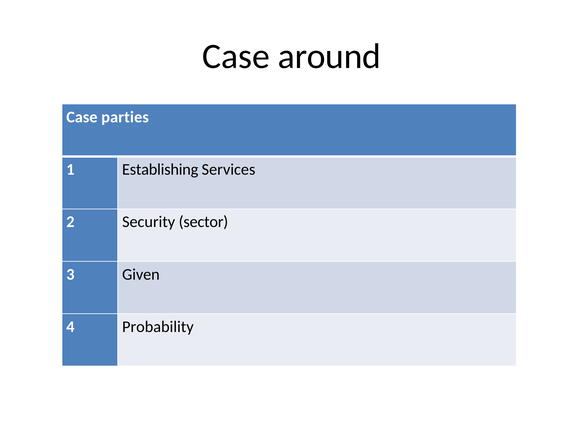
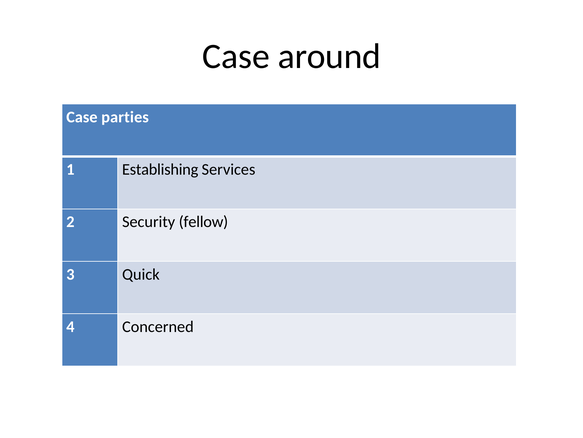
sector: sector -> fellow
Given: Given -> Quick
Probability: Probability -> Concerned
